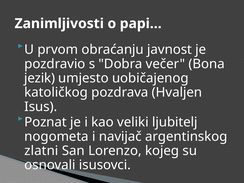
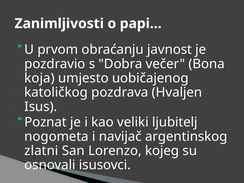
jezik: jezik -> koja
